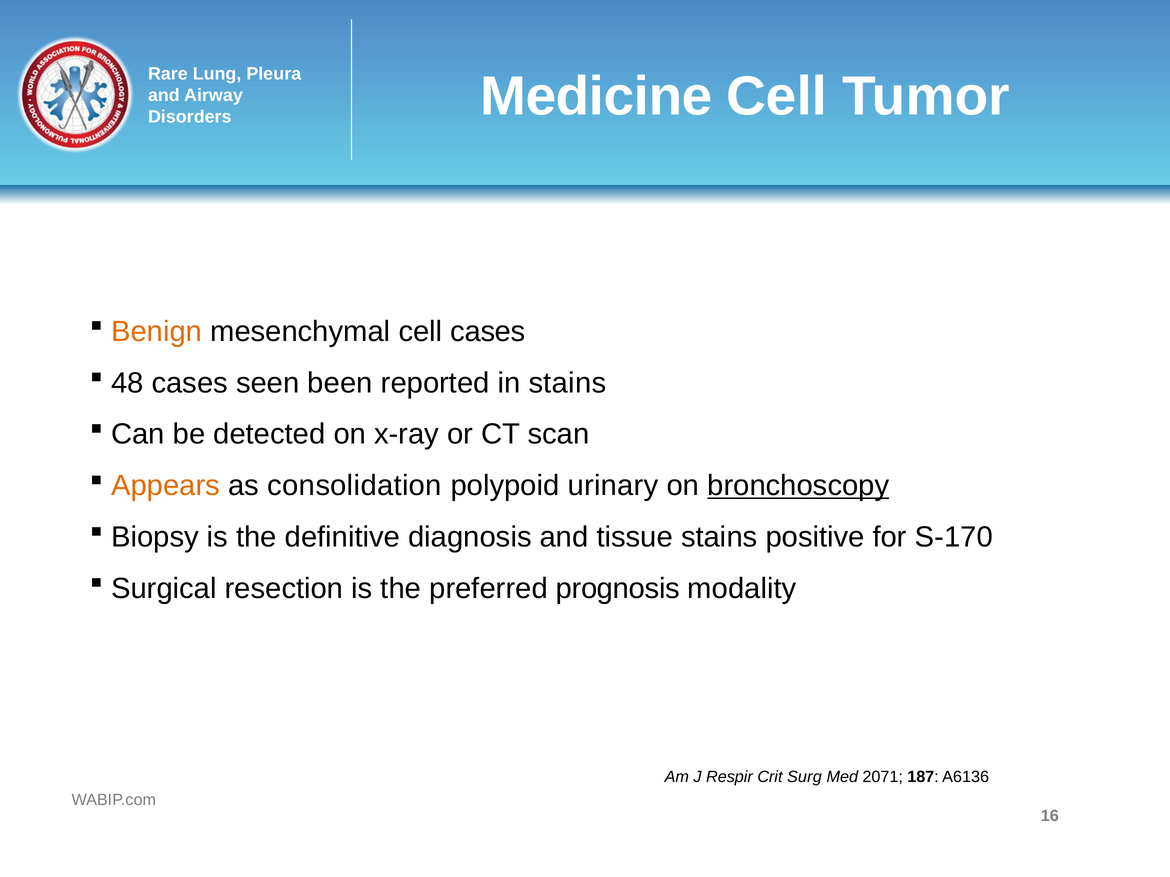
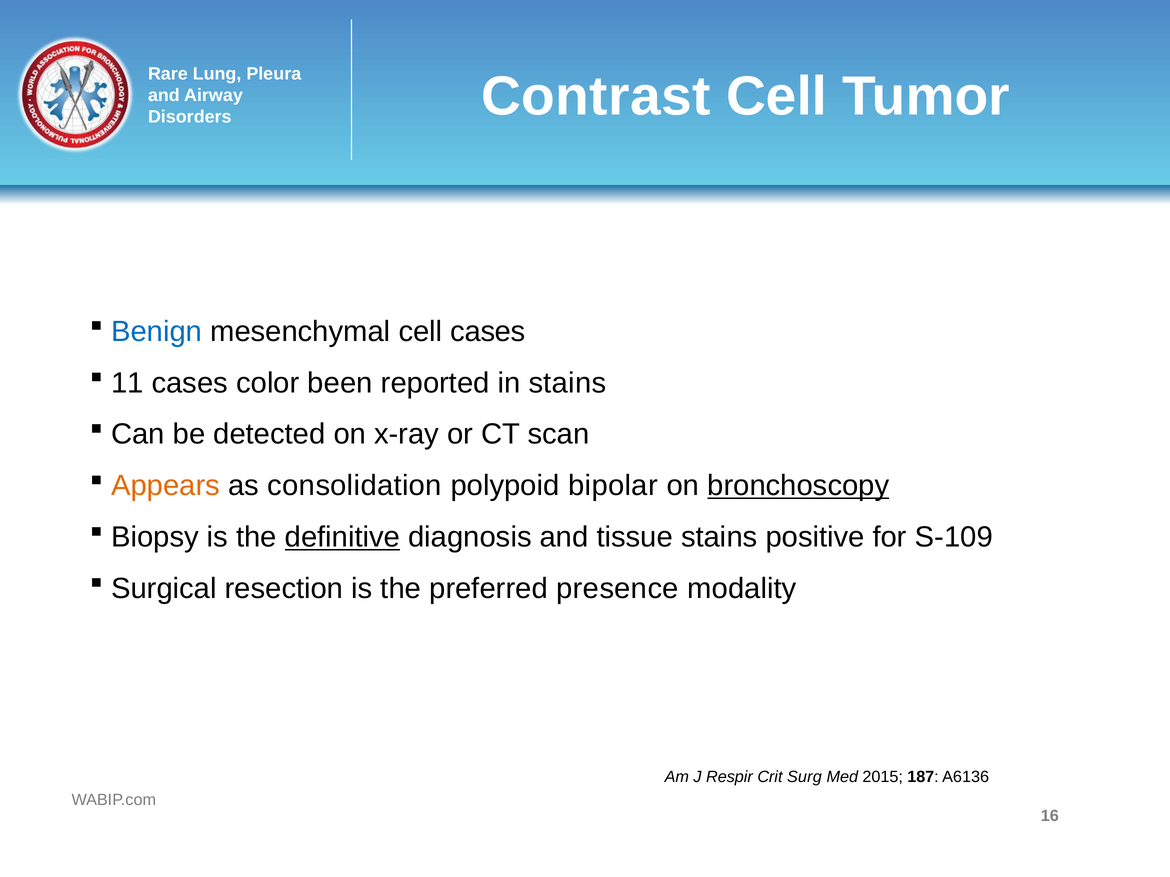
Medicine: Medicine -> Contrast
Benign colour: orange -> blue
48: 48 -> 11
seen: seen -> color
urinary: urinary -> bipolar
definitive underline: none -> present
S-170: S-170 -> S-109
prognosis: prognosis -> presence
2071: 2071 -> 2015
